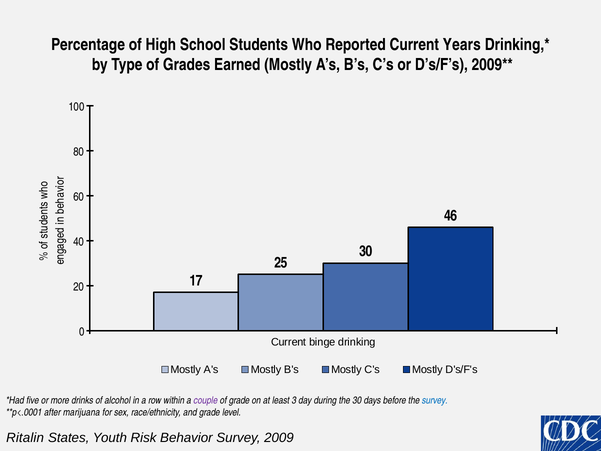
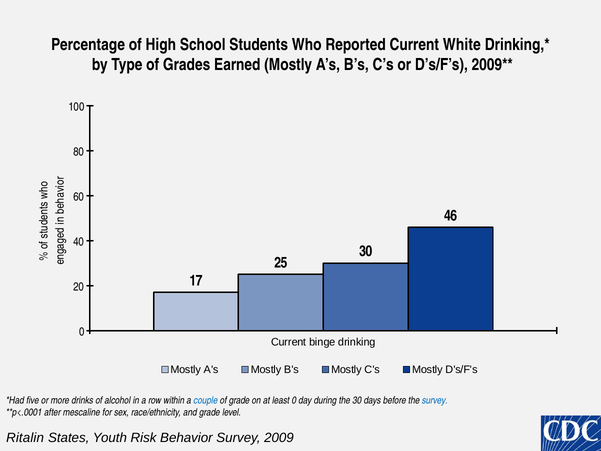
Years: Years -> White
couple colour: purple -> blue
least 3: 3 -> 0
marijuana: marijuana -> mescaline
